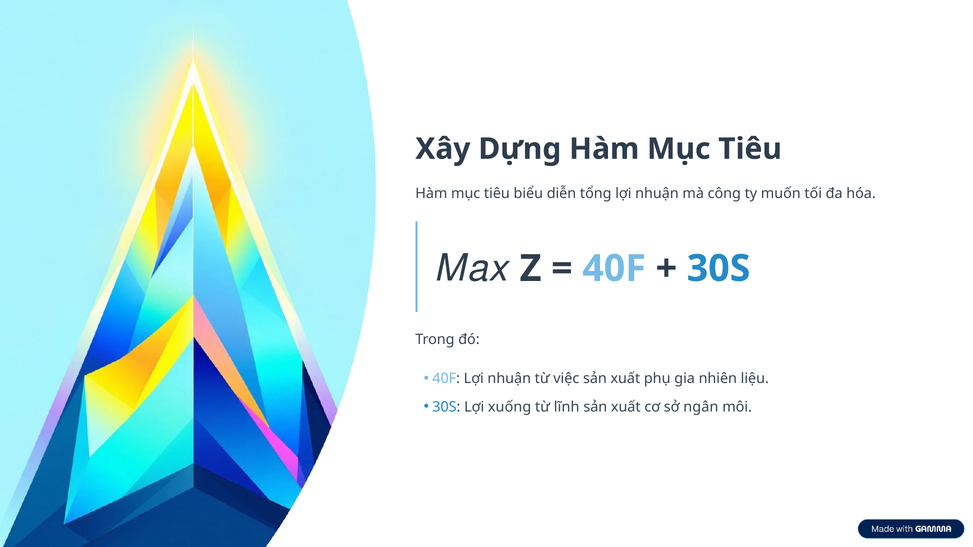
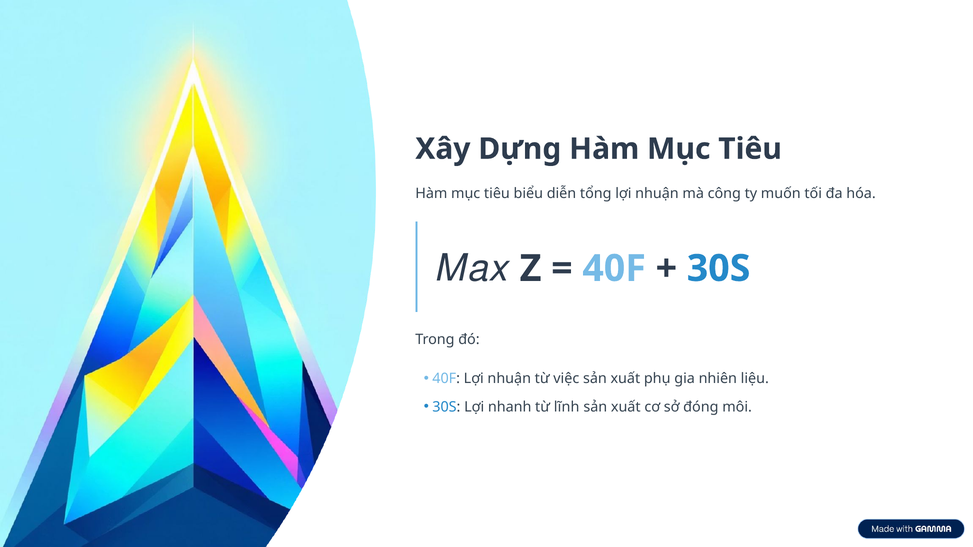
xuống: xuống -> nhanh
ngân: ngân -> đóng
